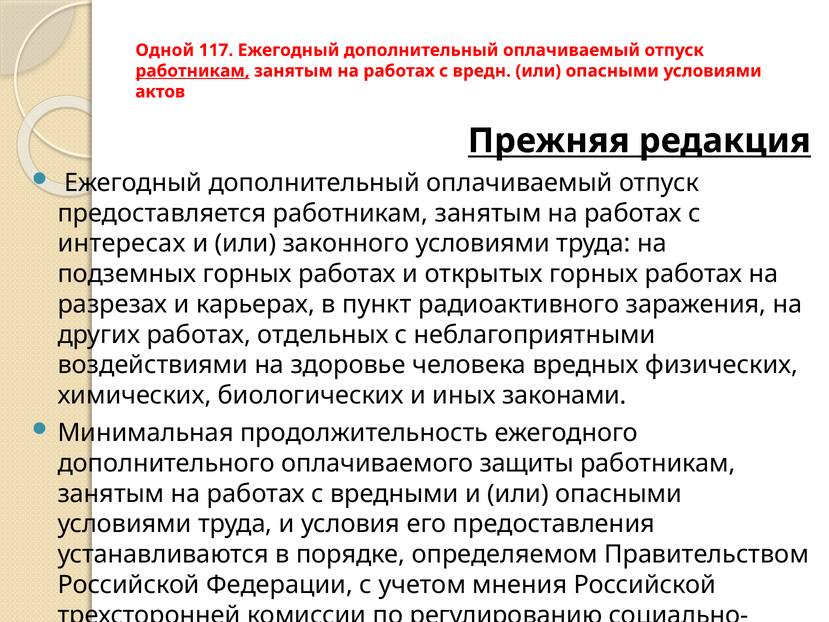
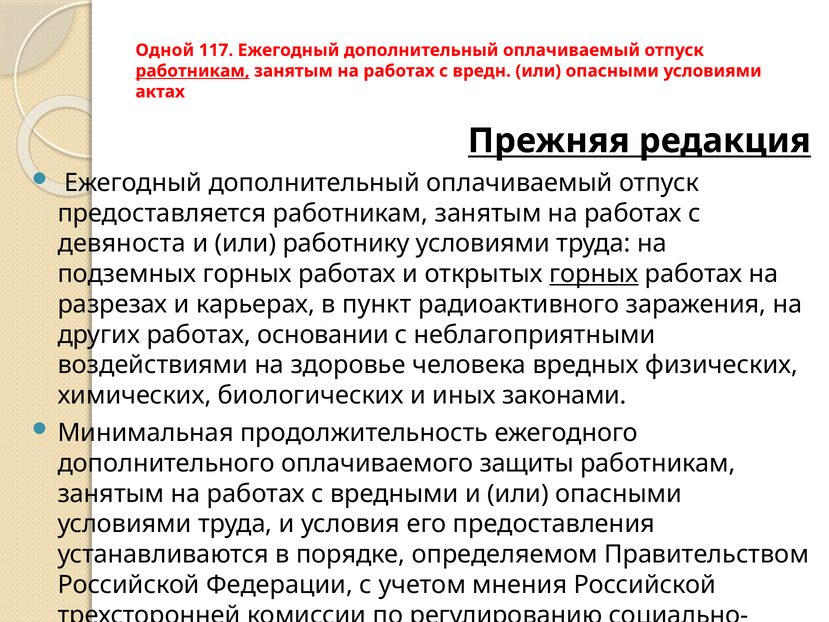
актов: актов -> актах
интересах: интересах -> девяноста
законного: законного -> работнику
горных at (594, 274) underline: none -> present
отдельных: отдельных -> основании
